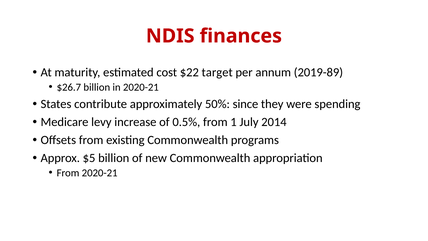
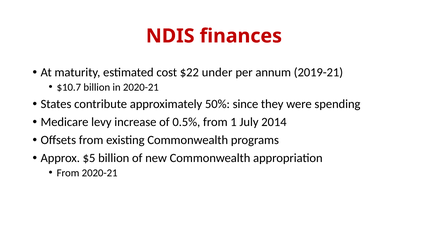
target: target -> under
2019-89: 2019-89 -> 2019-21
$26.7: $26.7 -> $10.7
